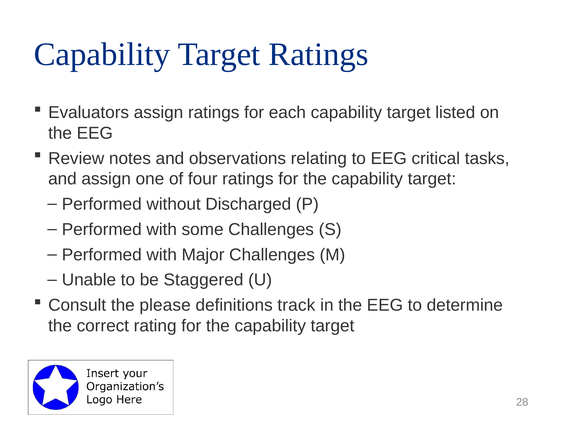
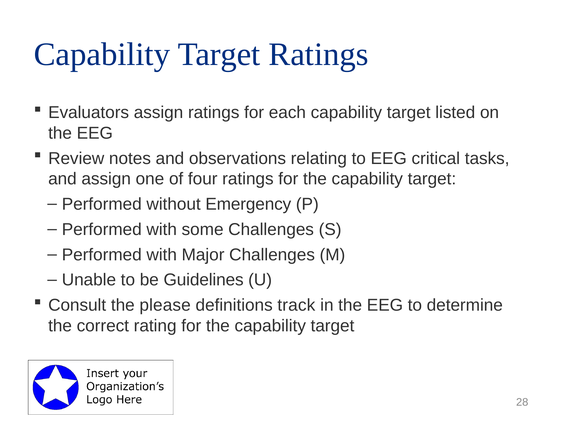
Discharged: Discharged -> Emergency
Staggered: Staggered -> Guidelines
